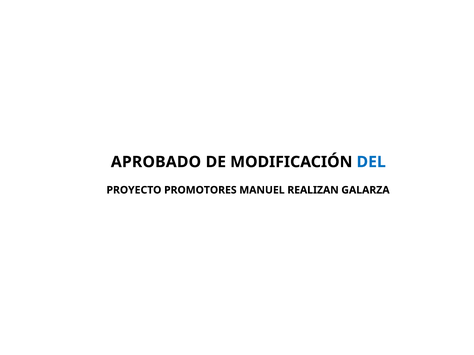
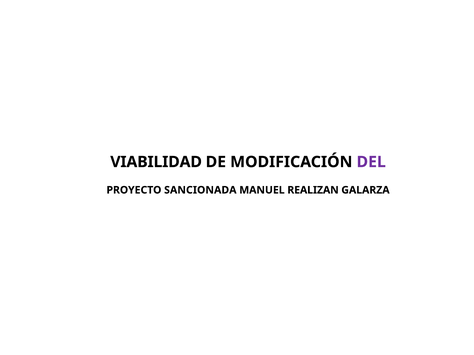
APROBADO: APROBADO -> VIABILIDAD
DEL colour: blue -> purple
PROMOTORES: PROMOTORES -> SANCIONADA
